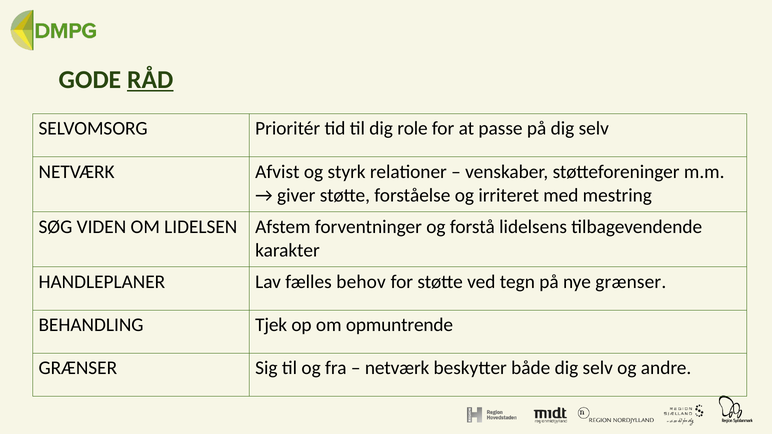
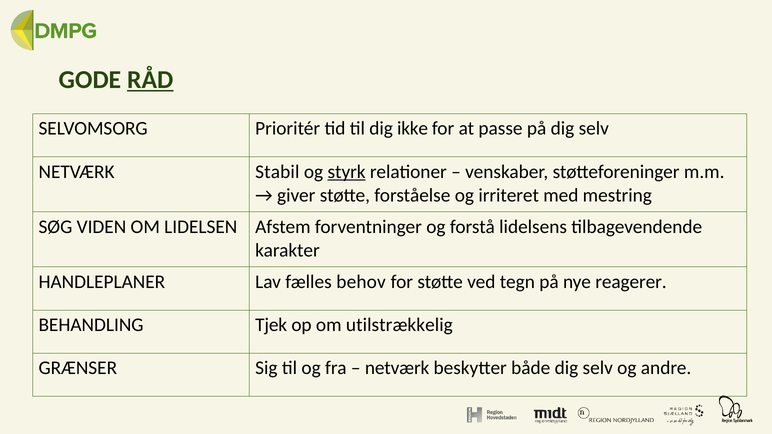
role: role -> ikke
Afvist: Afvist -> Stabil
styrk underline: none -> present
nye grænser: grænser -> reagerer
opmuntrende: opmuntrende -> utilstrækkelig
